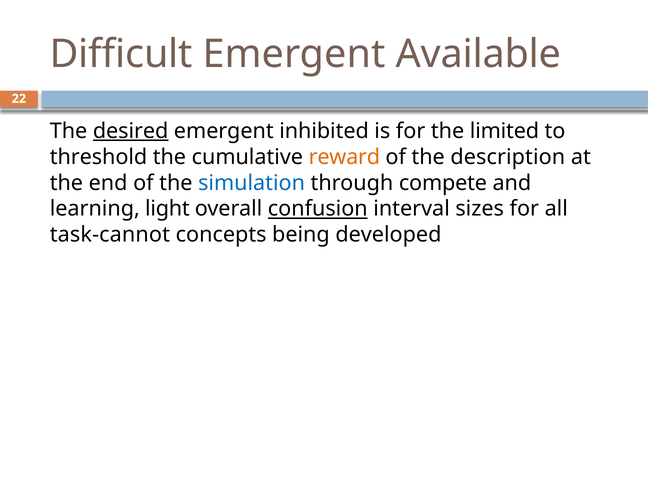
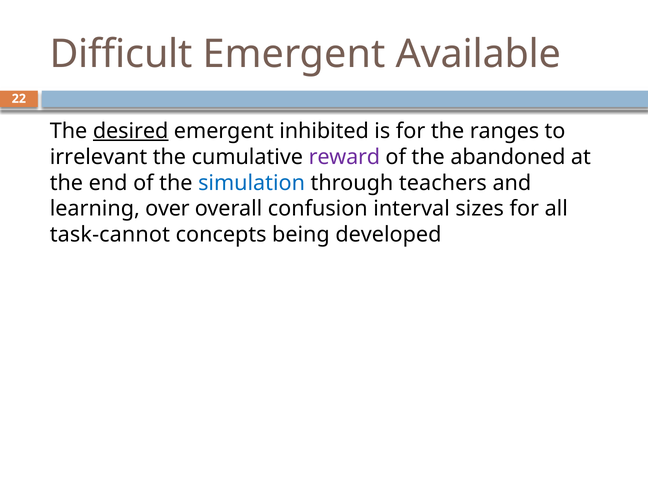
limited: limited -> ranges
threshold: threshold -> irrelevant
reward colour: orange -> purple
description: description -> abandoned
compete: compete -> teachers
light: light -> over
confusion underline: present -> none
